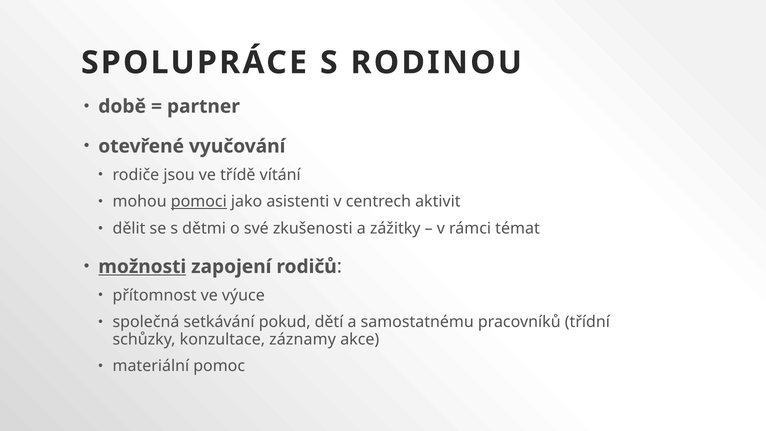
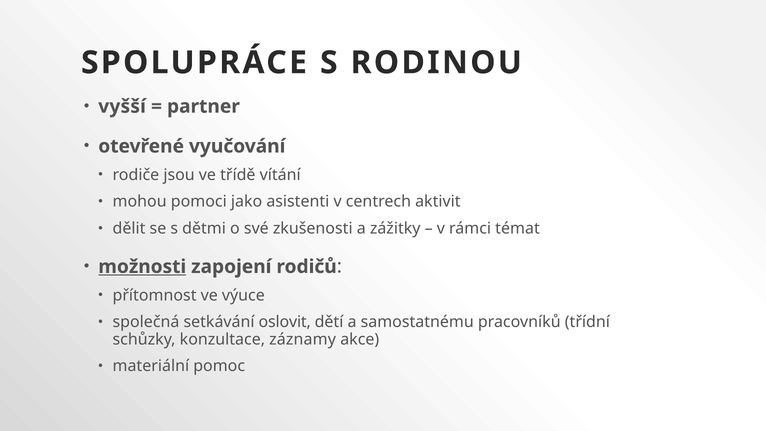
době: době -> vyšší
pomoci underline: present -> none
pokud: pokud -> oslovit
